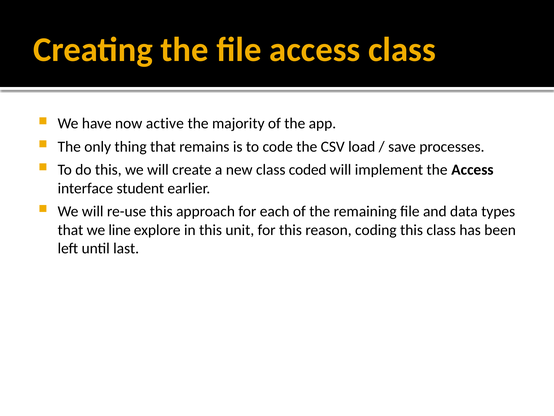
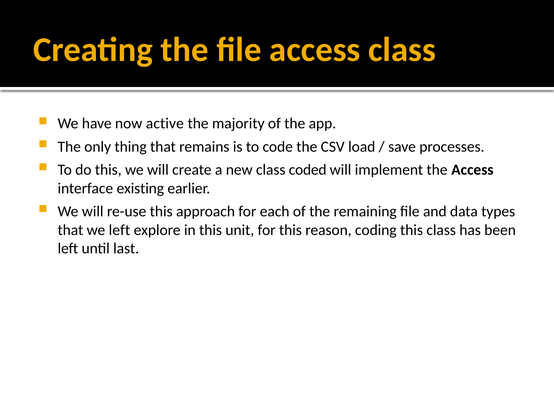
student: student -> existing
we line: line -> left
